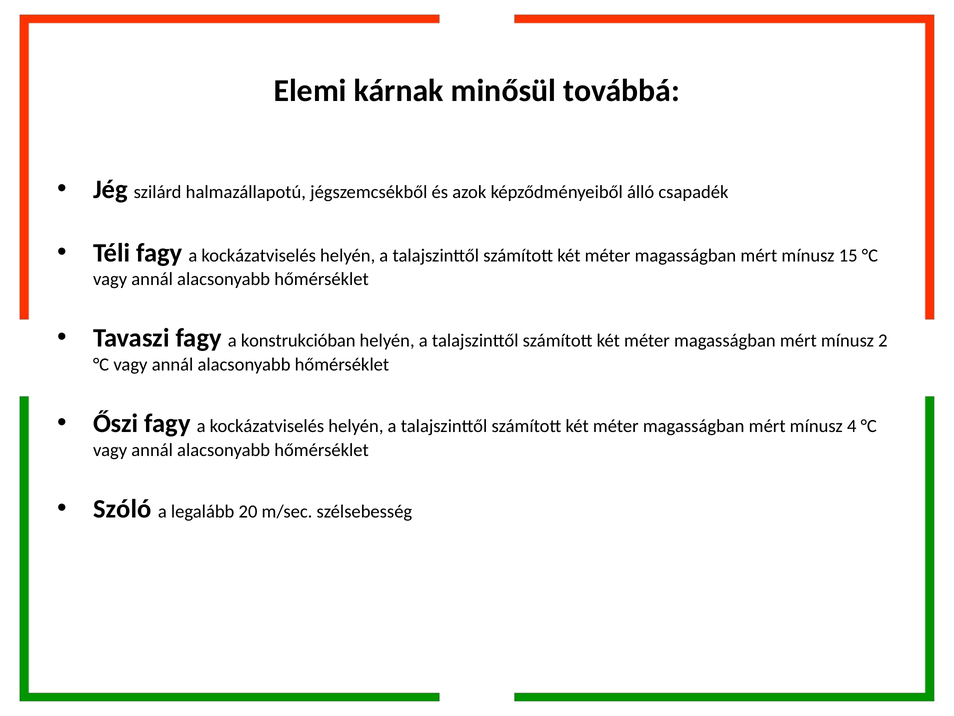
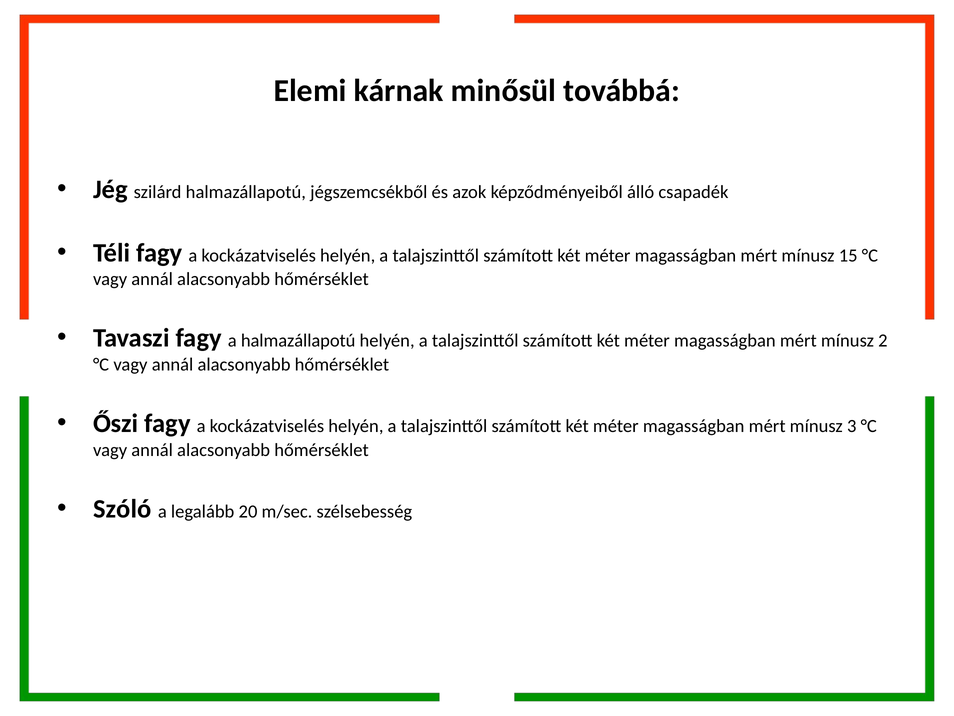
a konstrukcióban: konstrukcióban -> halmazállapotú
4: 4 -> 3
